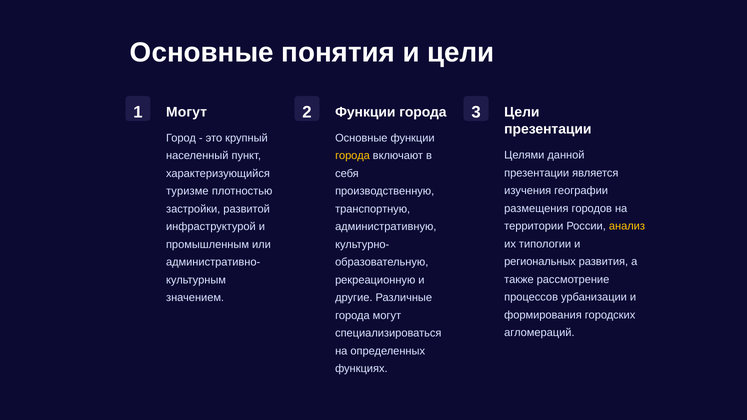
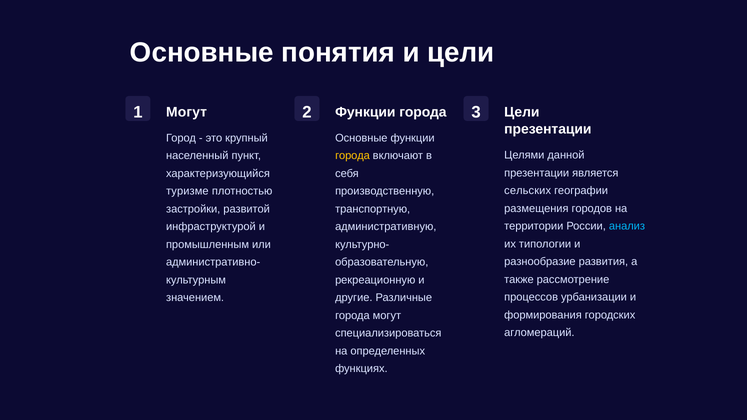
изучения: изучения -> сельских
анализ colour: yellow -> light blue
региональных: региональных -> разнообразие
